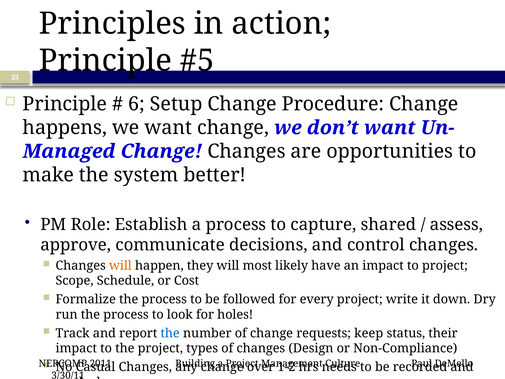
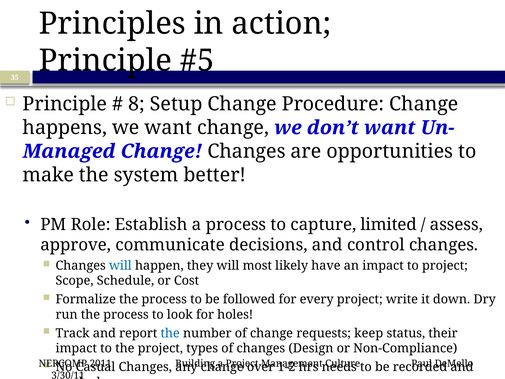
6: 6 -> 8
shared: shared -> limited
will at (120, 265) colour: orange -> blue
